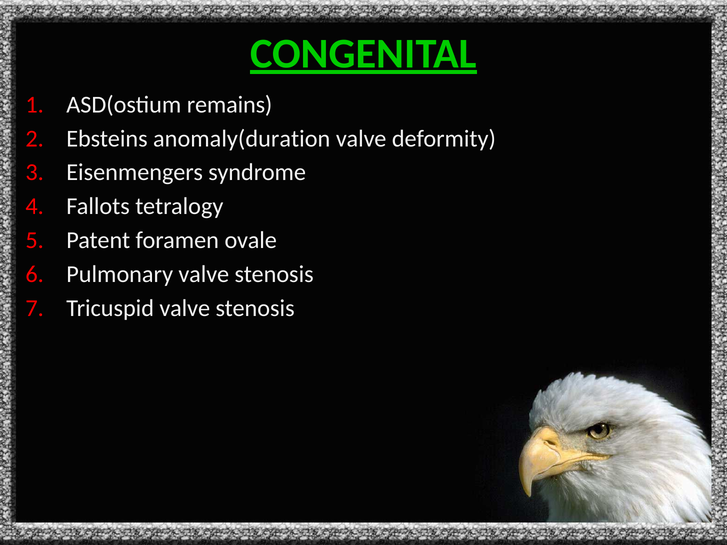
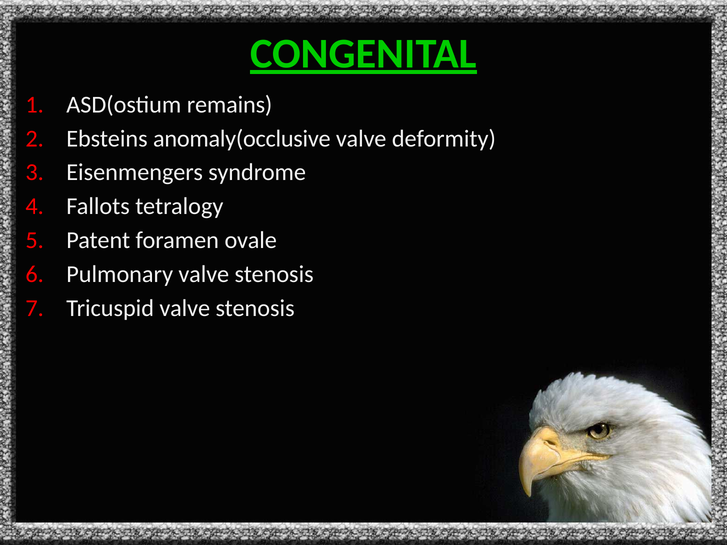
anomaly(duration: anomaly(duration -> anomaly(occlusive
